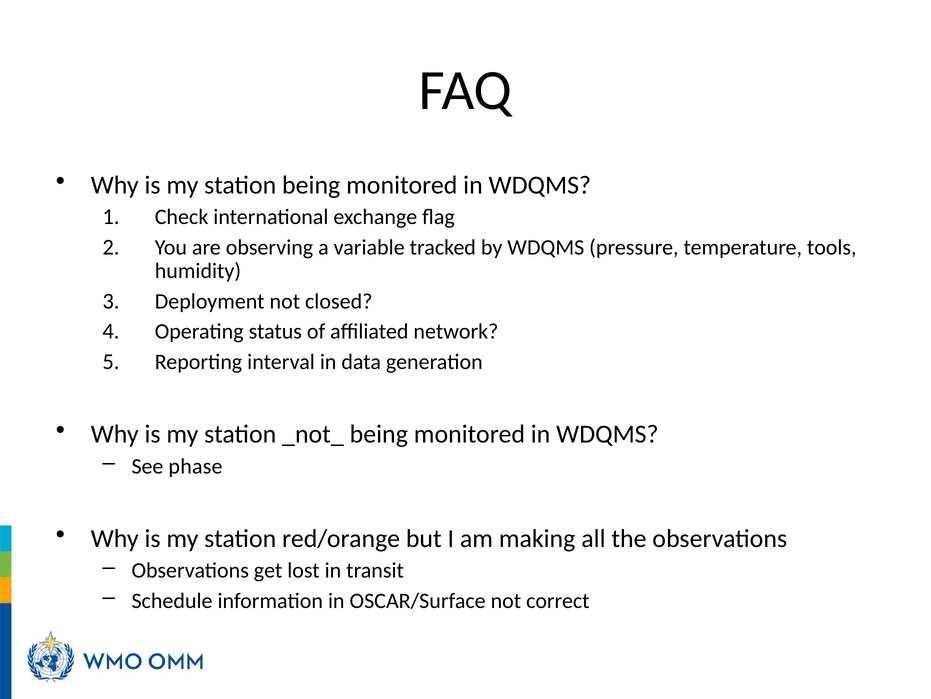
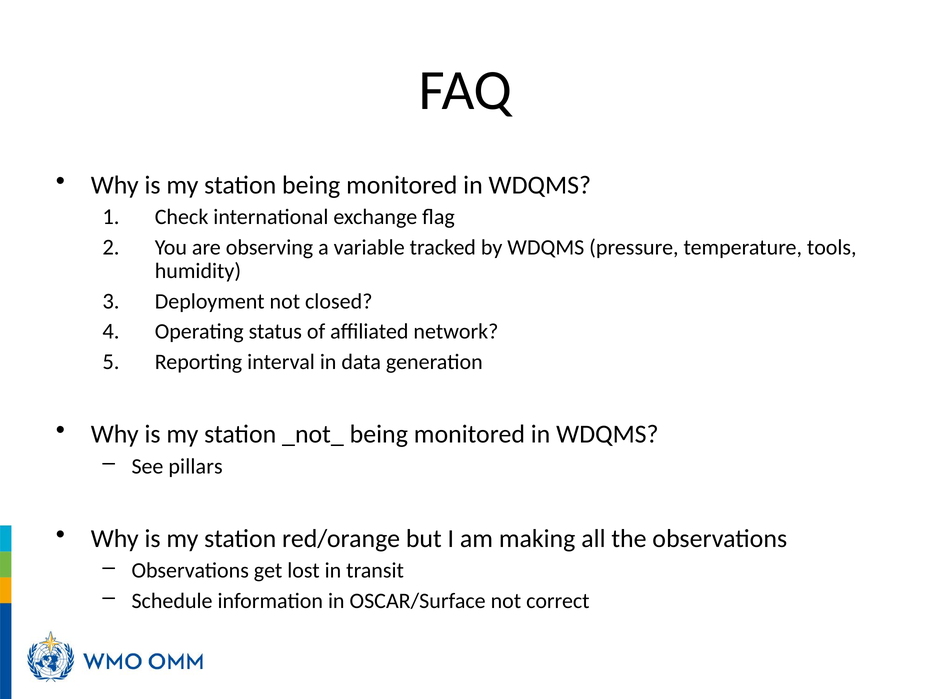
phase: phase -> pillars
